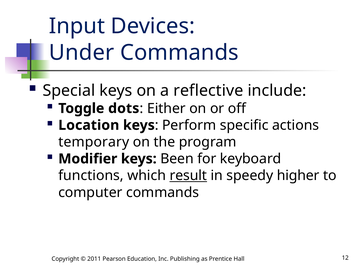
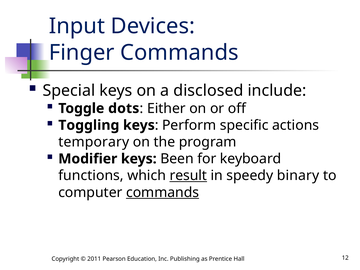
Under: Under -> Finger
reflective: reflective -> disclosed
Location: Location -> Toggling
higher: higher -> binary
commands at (163, 192) underline: none -> present
